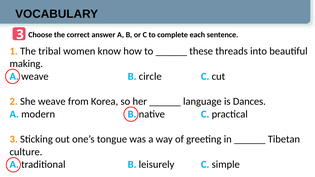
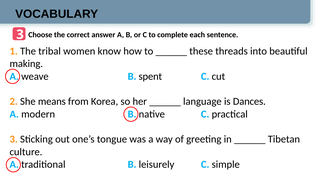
circle: circle -> spent
She weave: weave -> means
